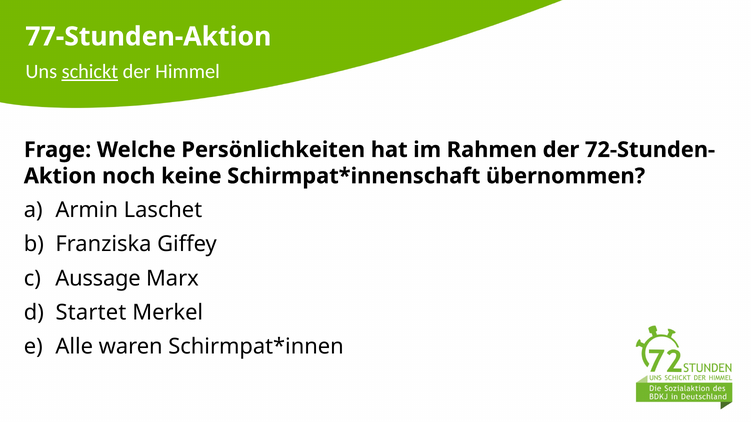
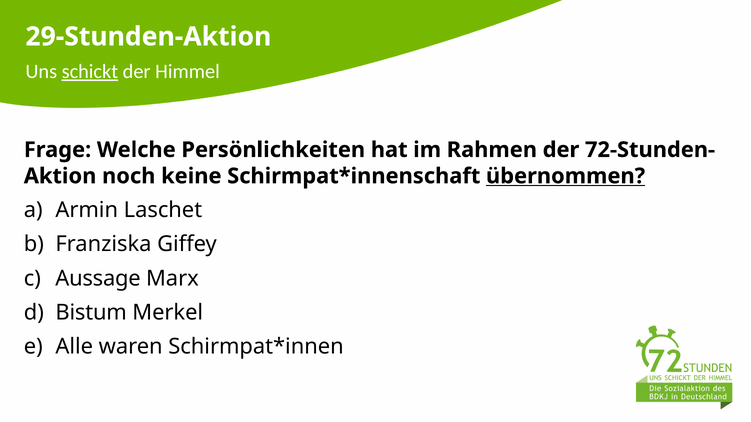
77-Stunden-Aktion: 77-Stunden-Aktion -> 29-Stunden-Aktion
übernommen underline: none -> present
Startet: Startet -> Bistum
